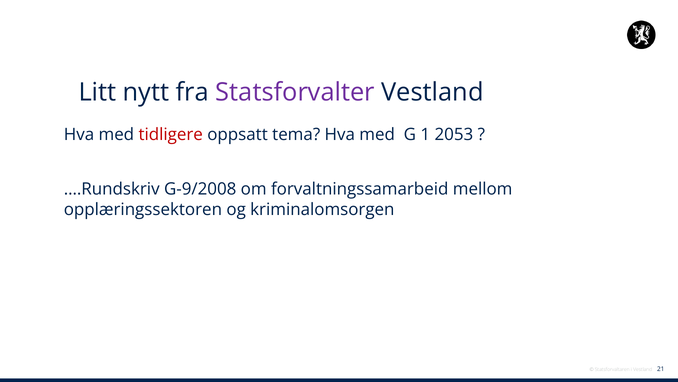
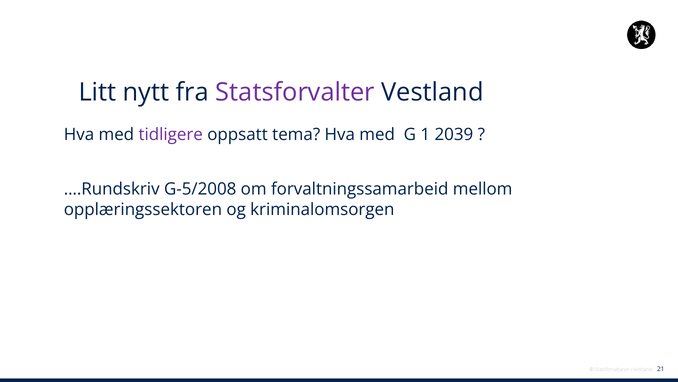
tidligere colour: red -> purple
2053: 2053 -> 2039
G-9/2008: G-9/2008 -> G-5/2008
